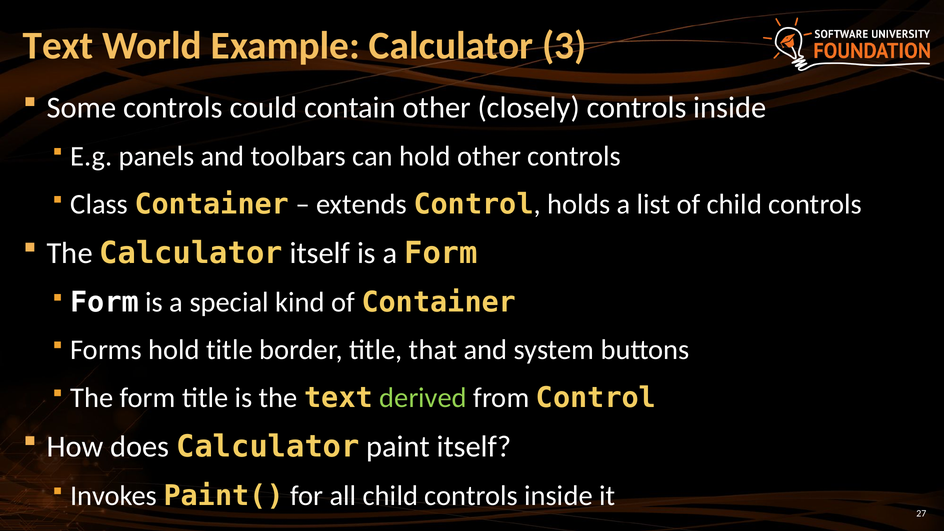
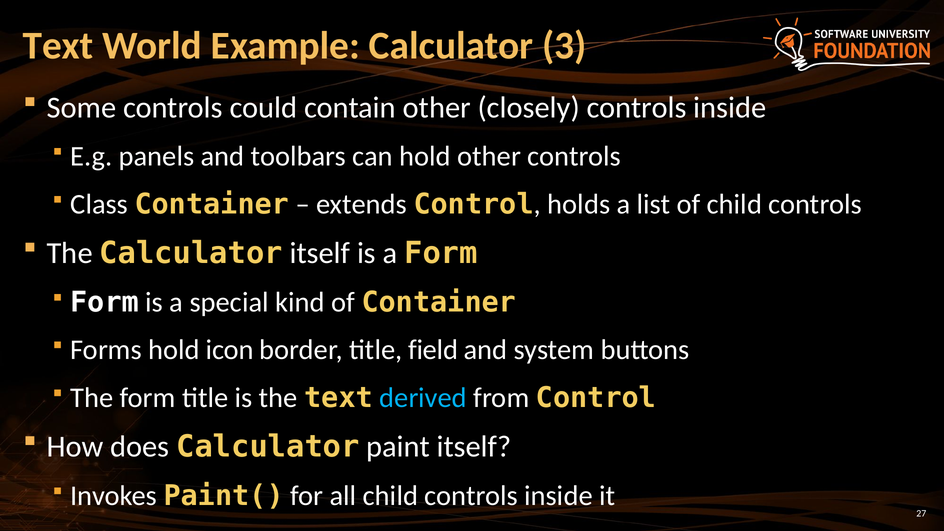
hold title: title -> icon
that: that -> field
derived colour: light green -> light blue
